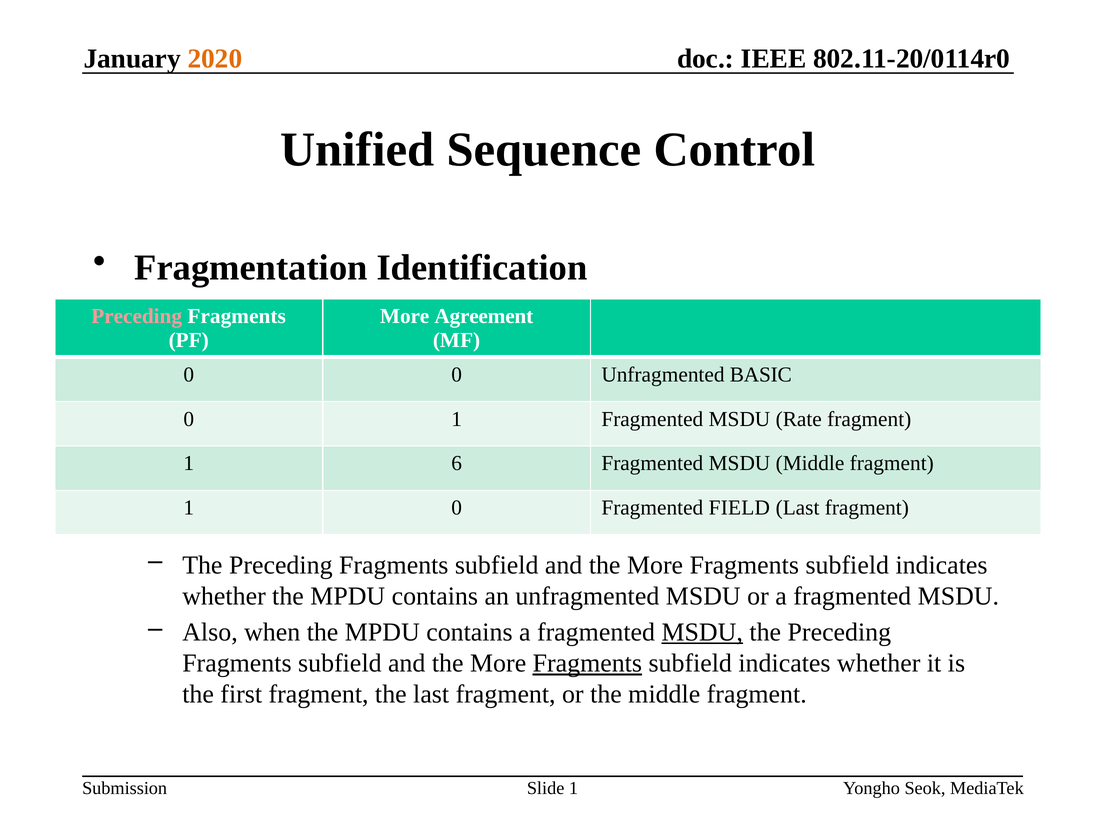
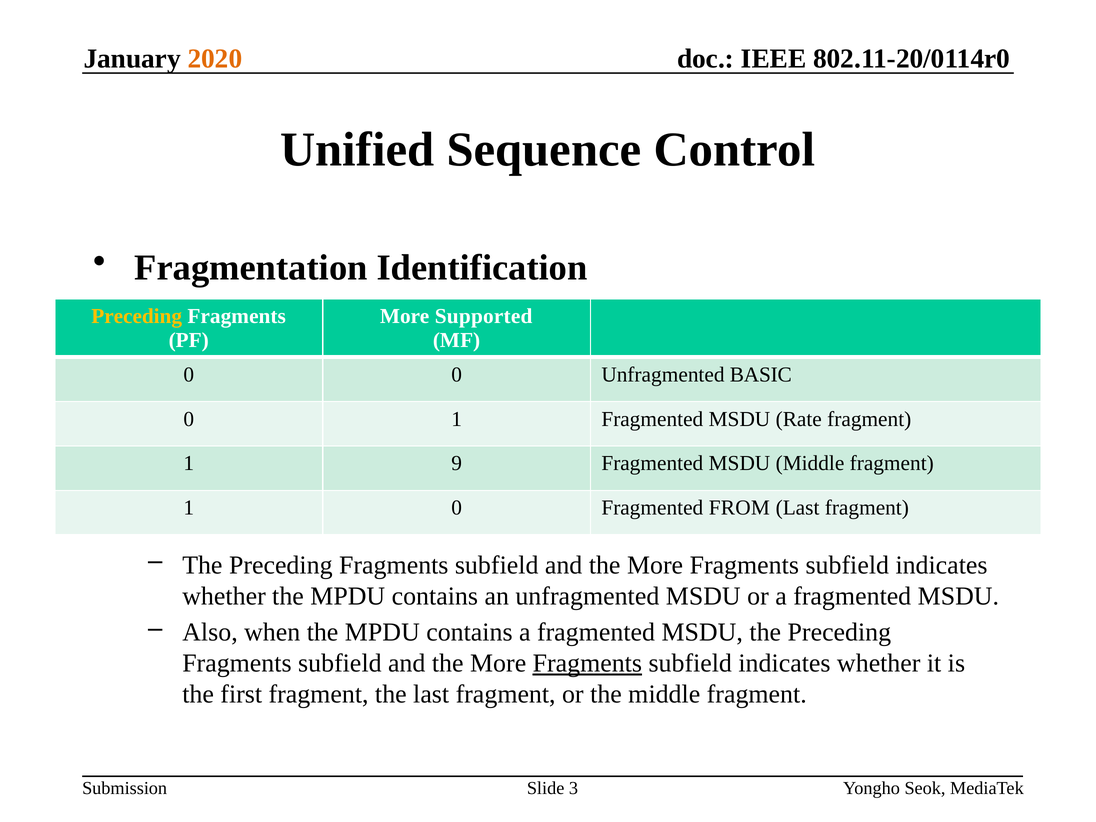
Preceding at (137, 316) colour: pink -> yellow
Agreement: Agreement -> Supported
6: 6 -> 9
FIELD: FIELD -> FROM
MSDU at (702, 632) underline: present -> none
Slide 1: 1 -> 3
